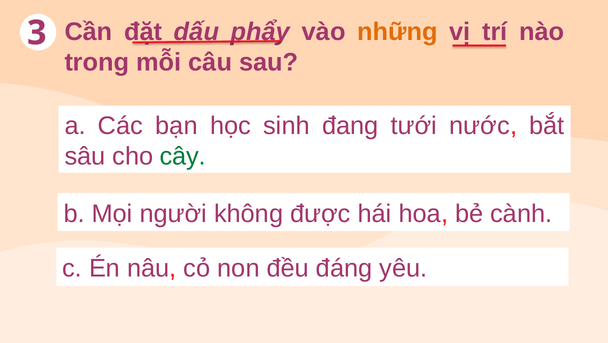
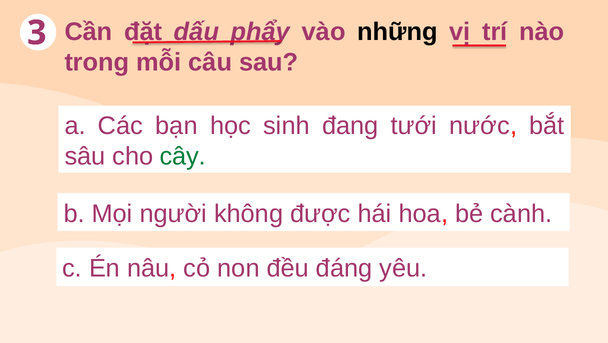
những colour: orange -> black
